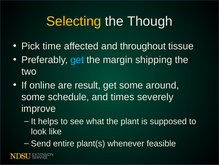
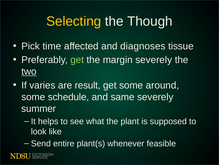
throughout: throughout -> diagnoses
get at (77, 60) colour: light blue -> light green
margin shipping: shipping -> severely
two underline: none -> present
online: online -> varies
times: times -> same
improve: improve -> summer
